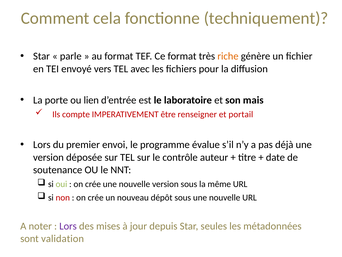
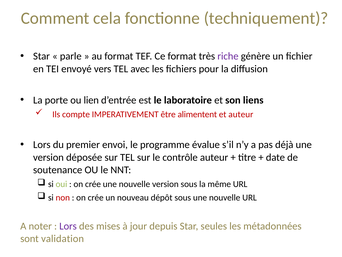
riche colour: orange -> purple
mais: mais -> liens
renseigner: renseigner -> alimentent
et portail: portail -> auteur
